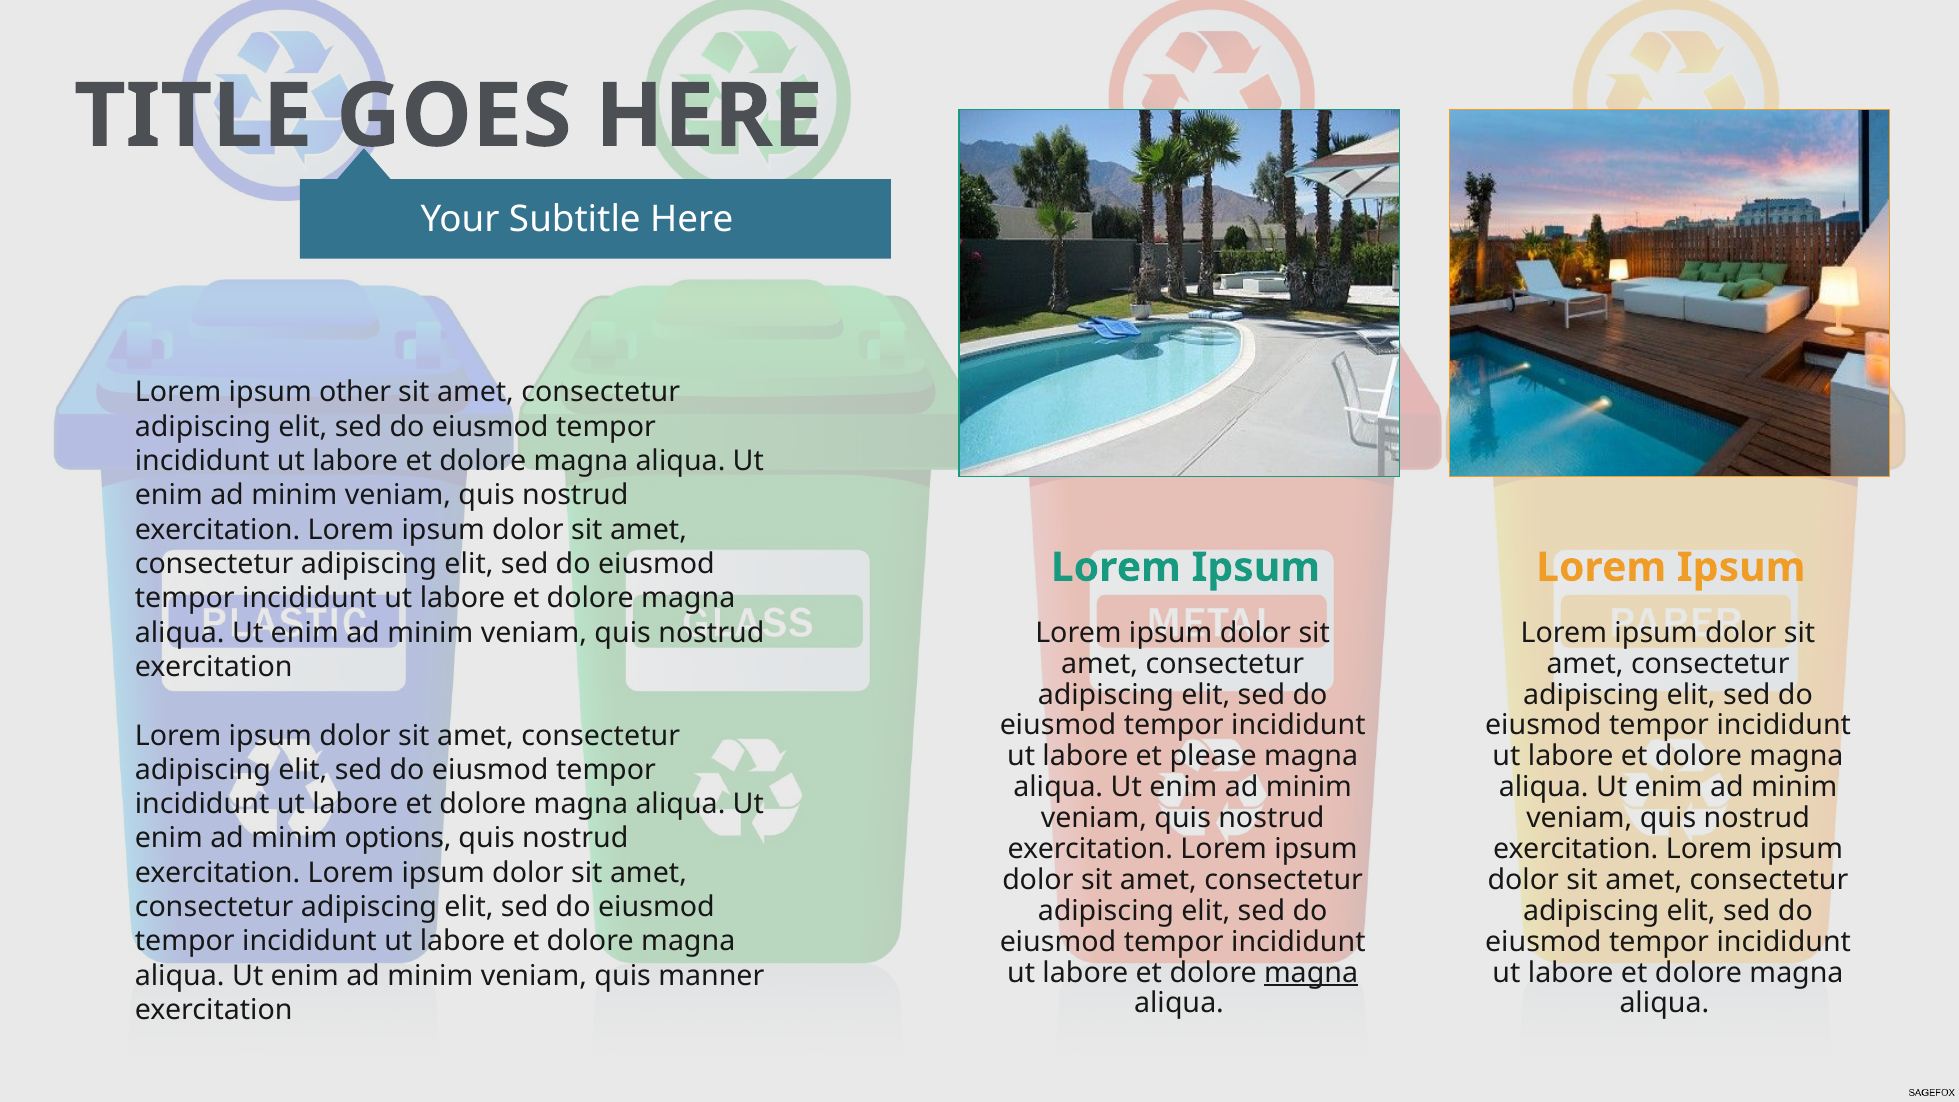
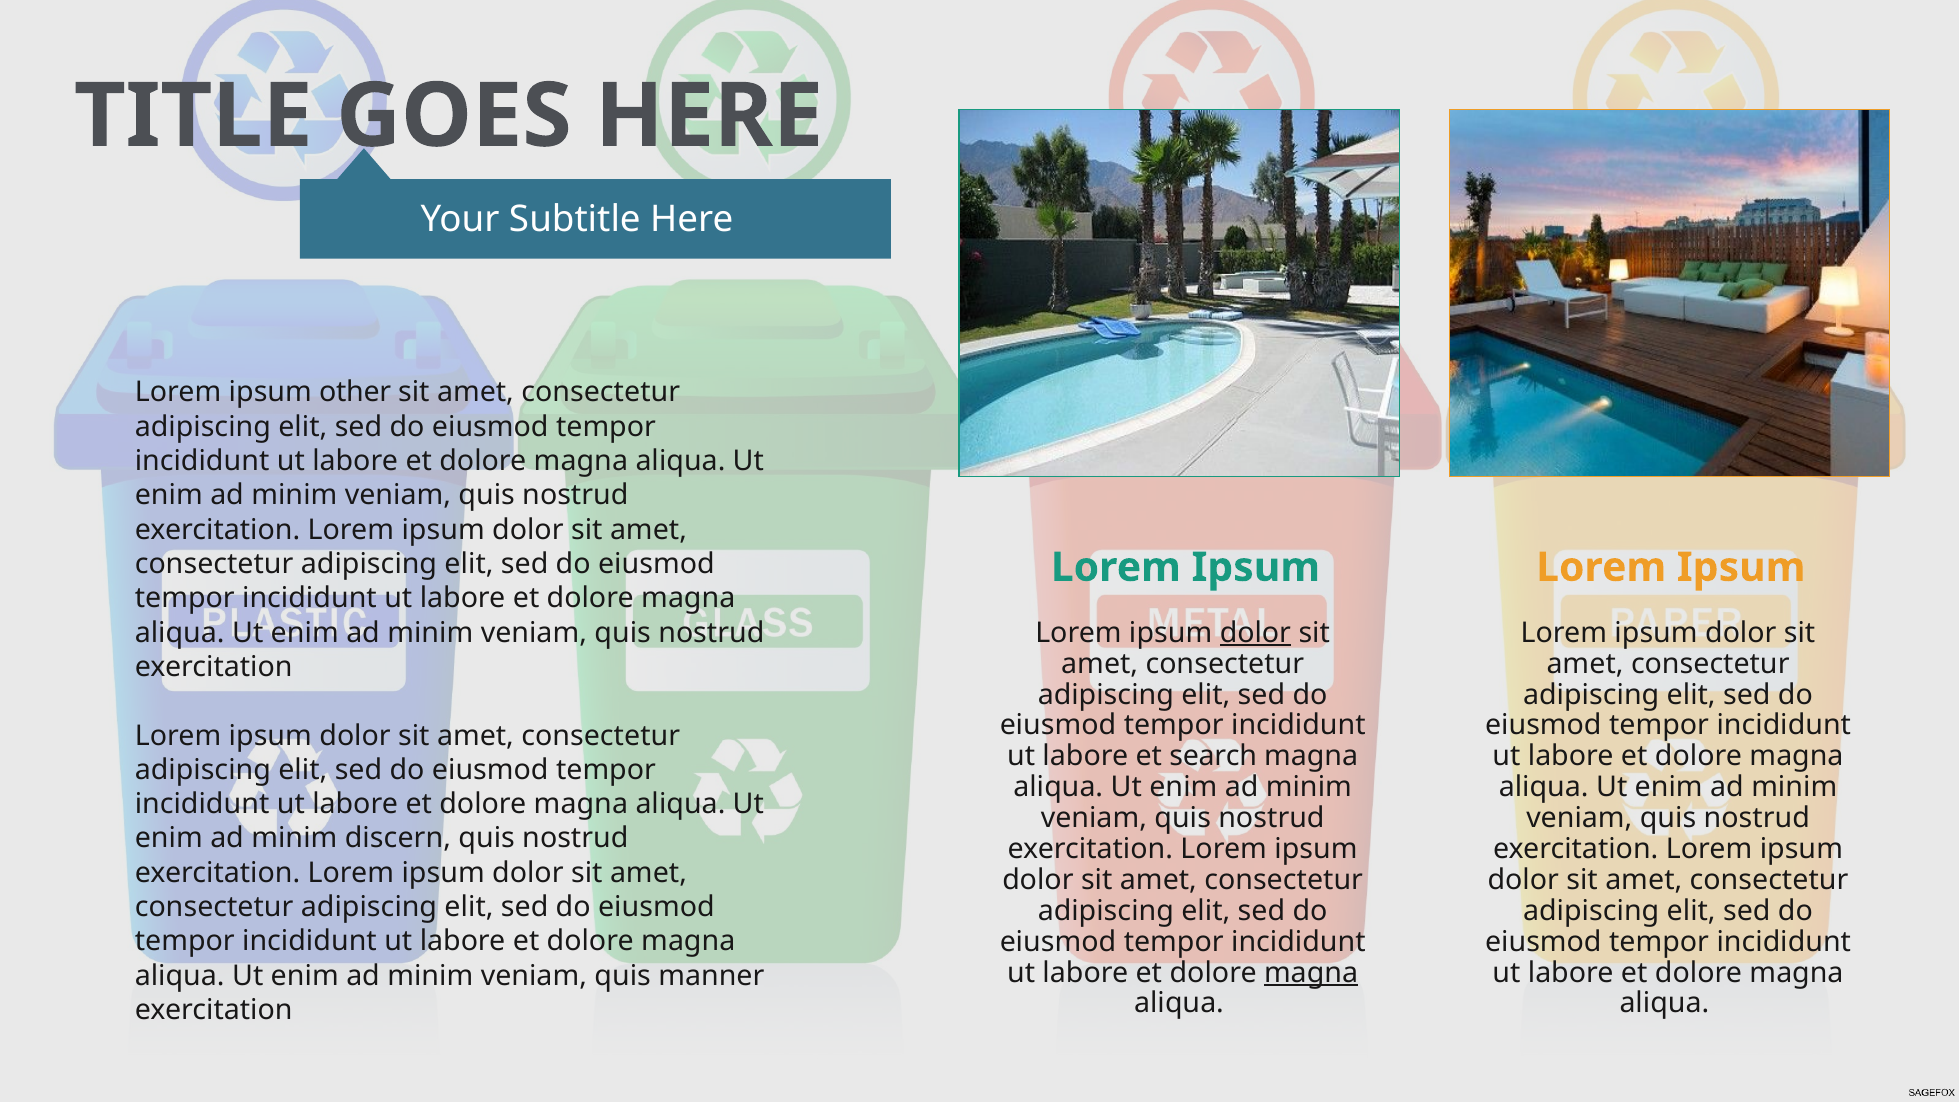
dolor at (1255, 633) underline: none -> present
please: please -> search
options: options -> discern
